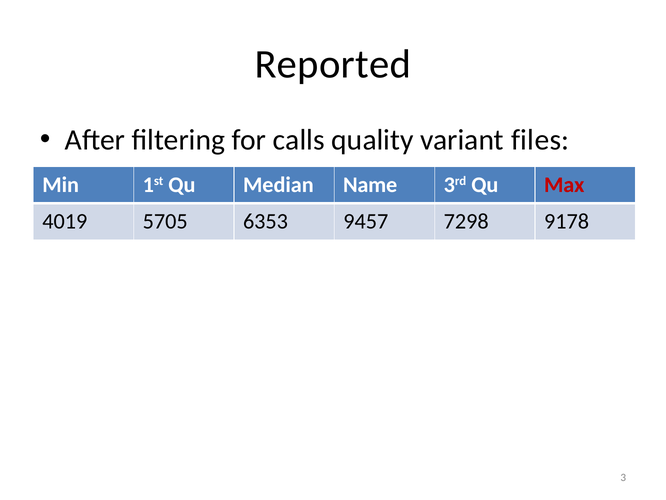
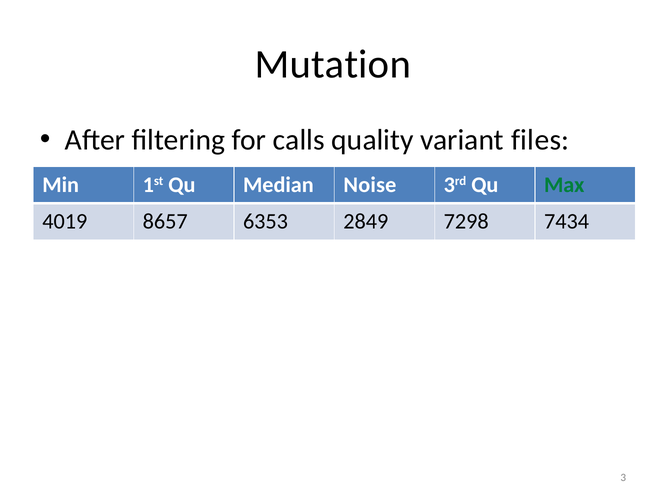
Reported: Reported -> Mutation
Name: Name -> Noise
Max colour: red -> green
5705: 5705 -> 8657
9457: 9457 -> 2849
9178: 9178 -> 7434
